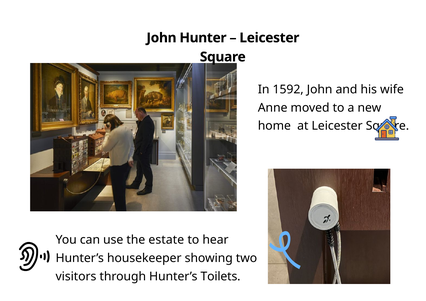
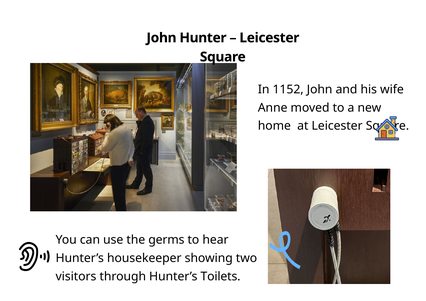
1592: 1592 -> 1152
estate: estate -> germs
